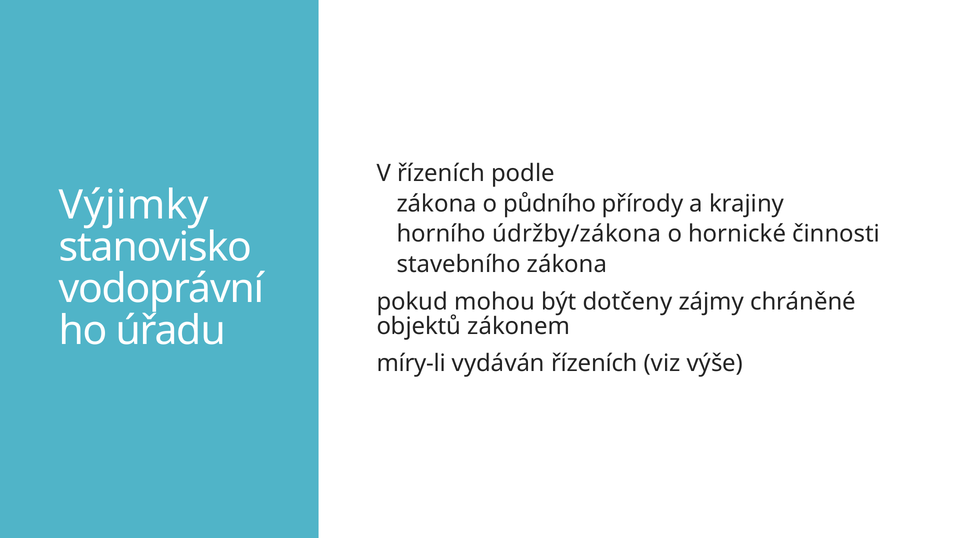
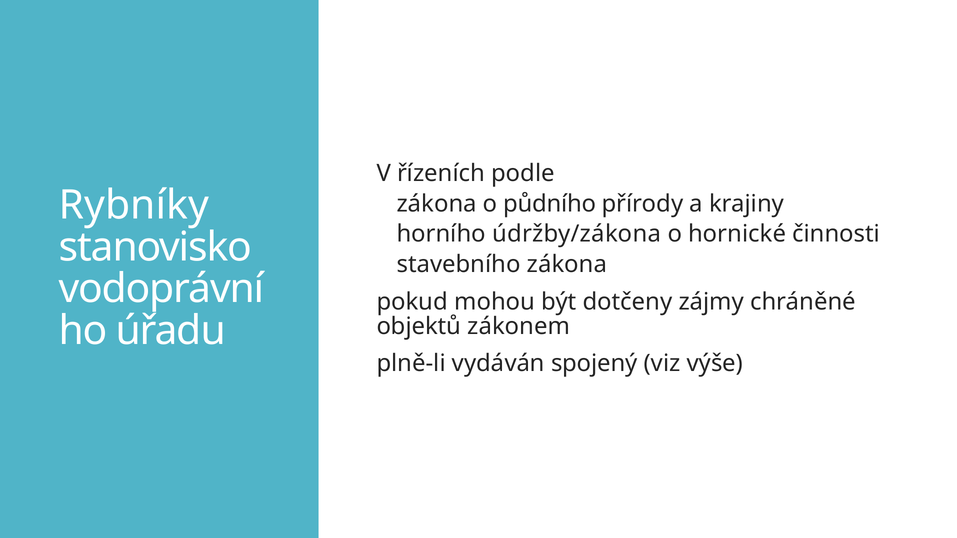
Výjimky: Výjimky -> Rybníky
míry-li: míry-li -> plně-li
vydáván řízeních: řízeních -> spojený
